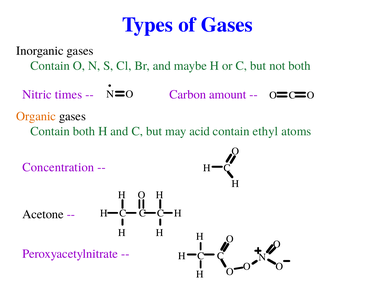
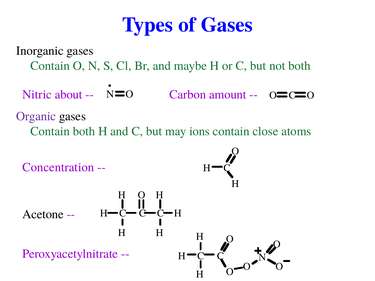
times: times -> about
Organic colour: orange -> purple
acid: acid -> ions
ethyl: ethyl -> close
